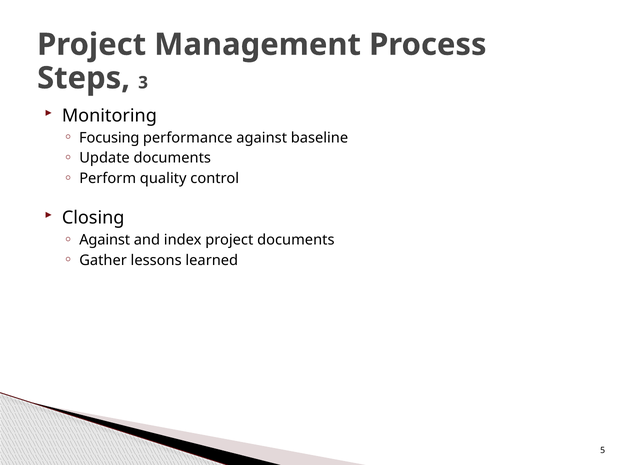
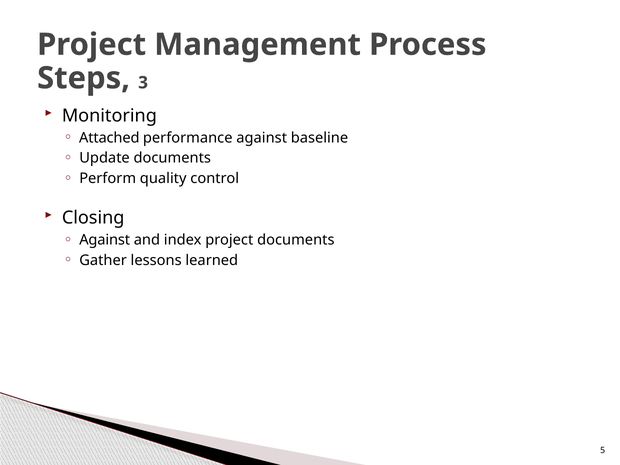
Focusing: Focusing -> Attached
